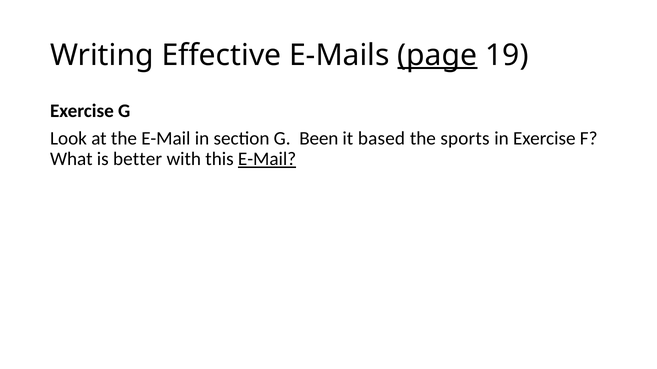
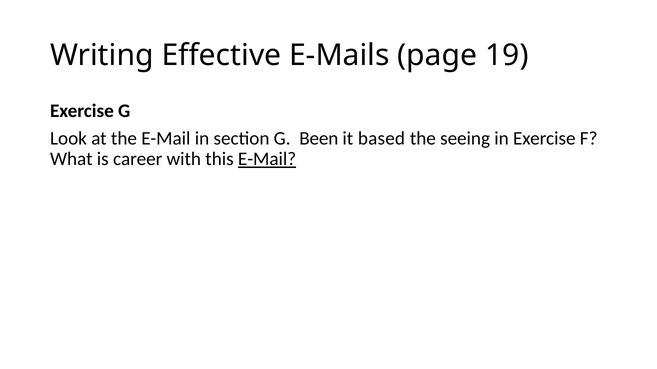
page underline: present -> none
sports: sports -> seeing
better: better -> career
